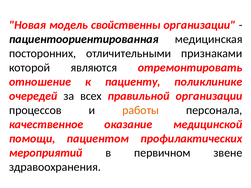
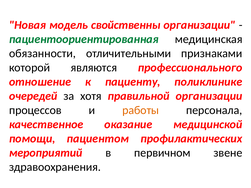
пациентоориентированная colour: black -> green
посторонних: посторонних -> обязанности
отремонтировать: отремонтировать -> профессионального
всех: всех -> хотя
